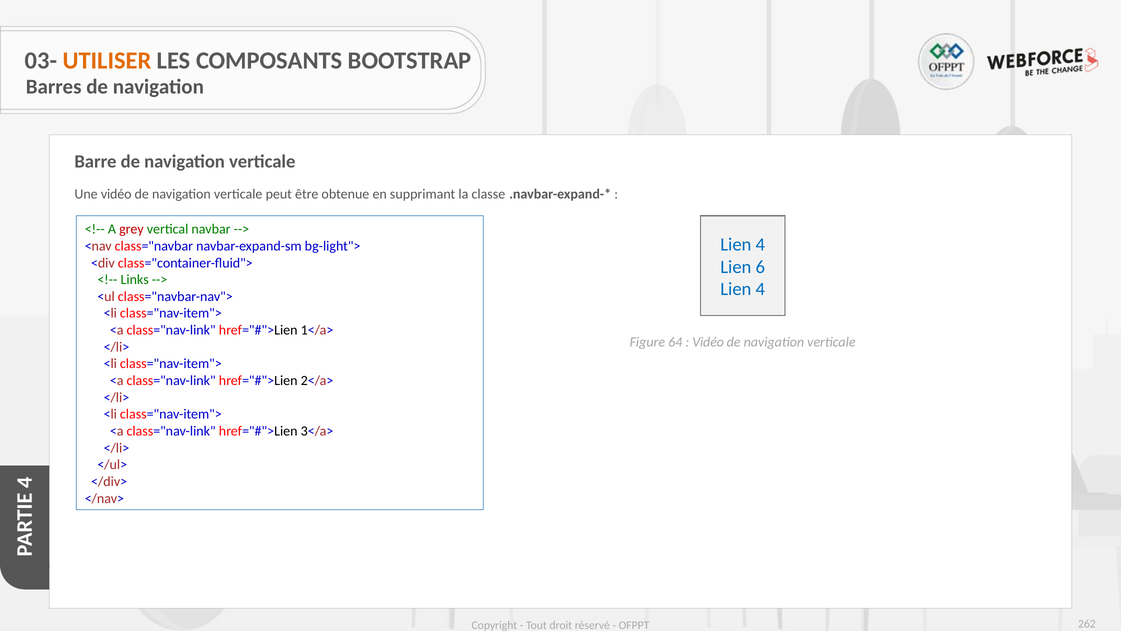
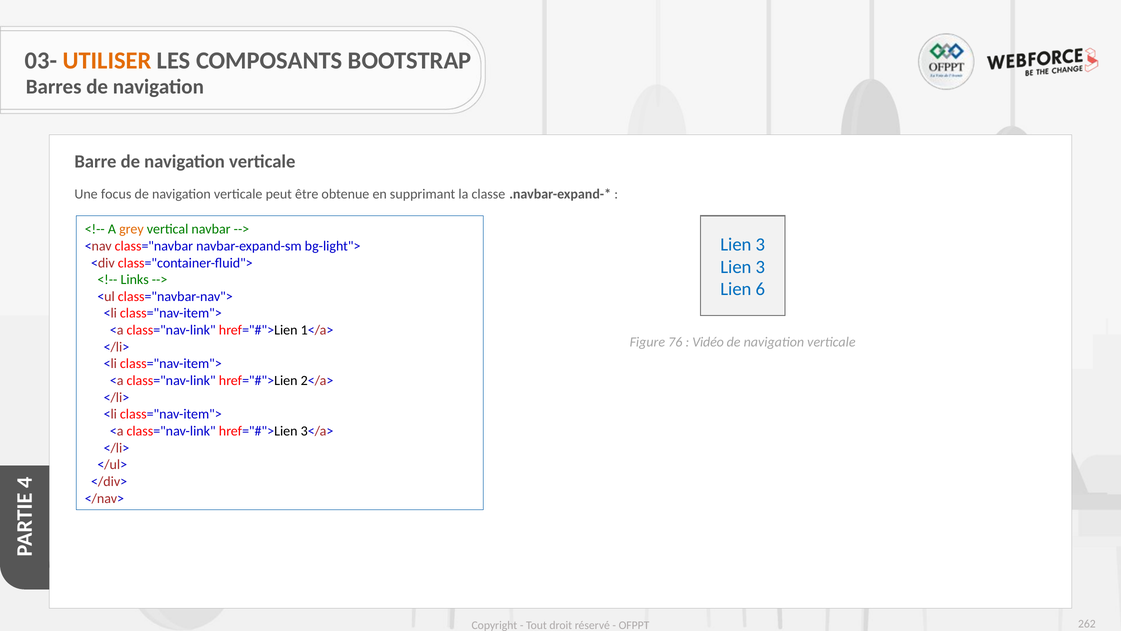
Une vidéo: vidéo -> focus
grey colour: red -> orange
4 at (760, 244): 4 -> 3
6 at (760, 267): 6 -> 3
4 at (760, 289): 4 -> 6
64: 64 -> 76
